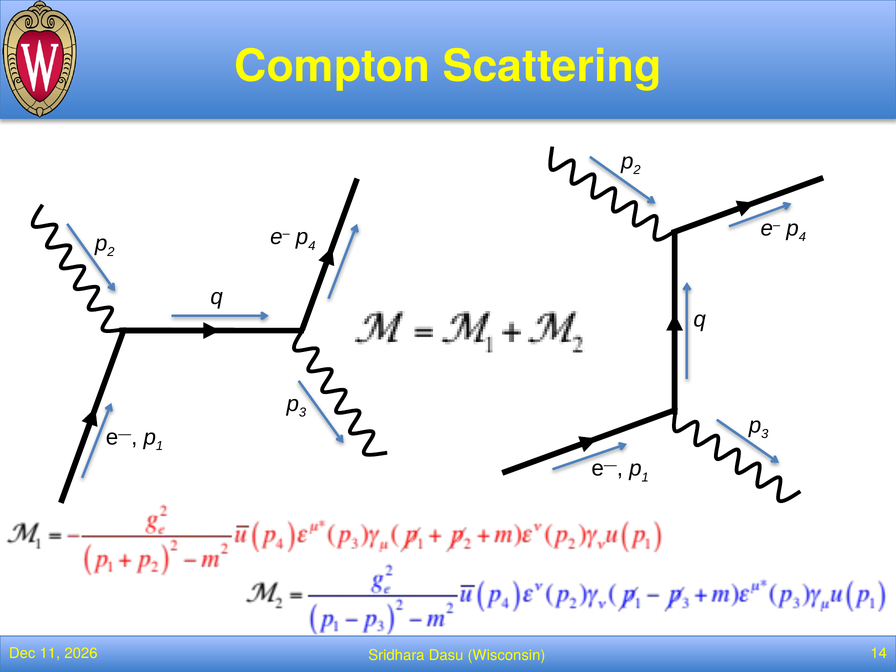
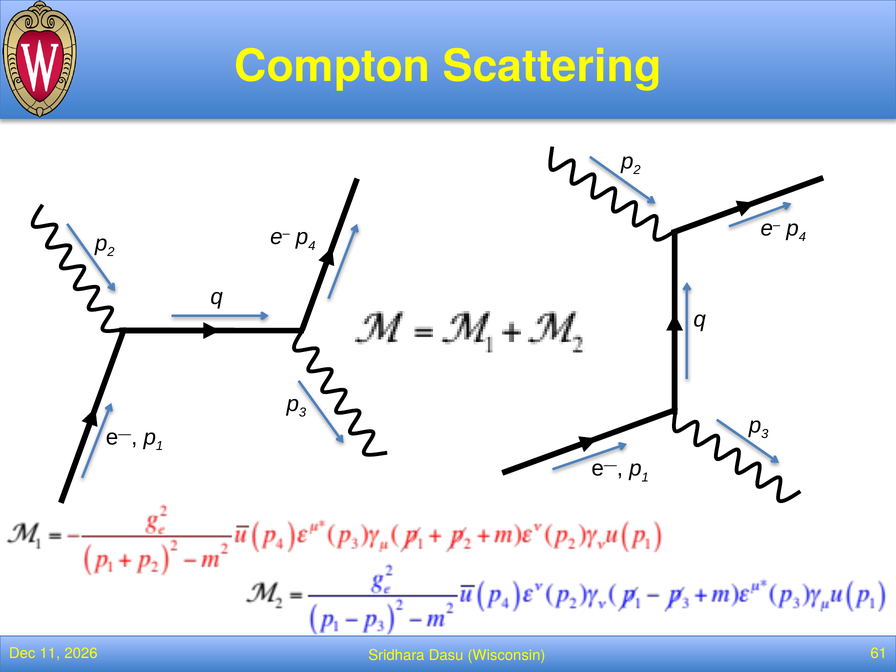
14: 14 -> 61
